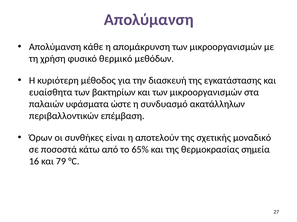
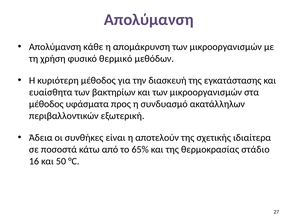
παλαιών at (46, 104): παλαιών -> μέθοδος
ώστε: ώστε -> προς
επέμβαση: επέμβαση -> εξωτερική
Όρων: Όρων -> Άδεια
μοναδικό: μοναδικό -> ιδιαίτερα
σημεία: σημεία -> στάδιο
79: 79 -> 50
